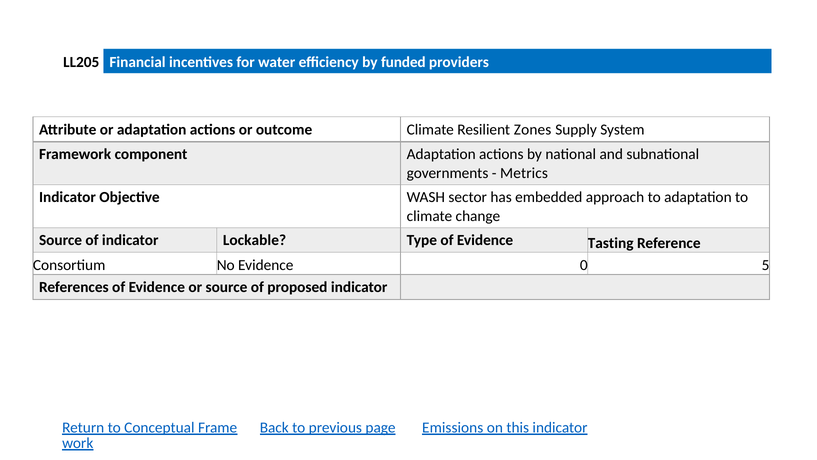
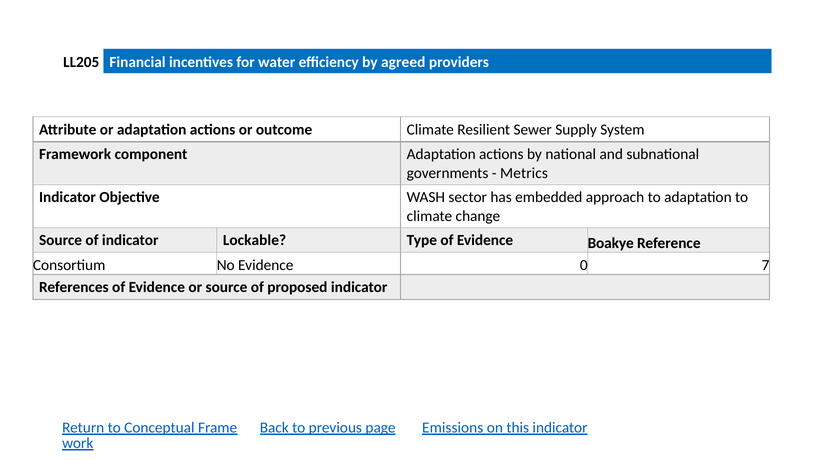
funded: funded -> agreed
Zones: Zones -> Sewer
Tasting: Tasting -> Boakye
5: 5 -> 7
